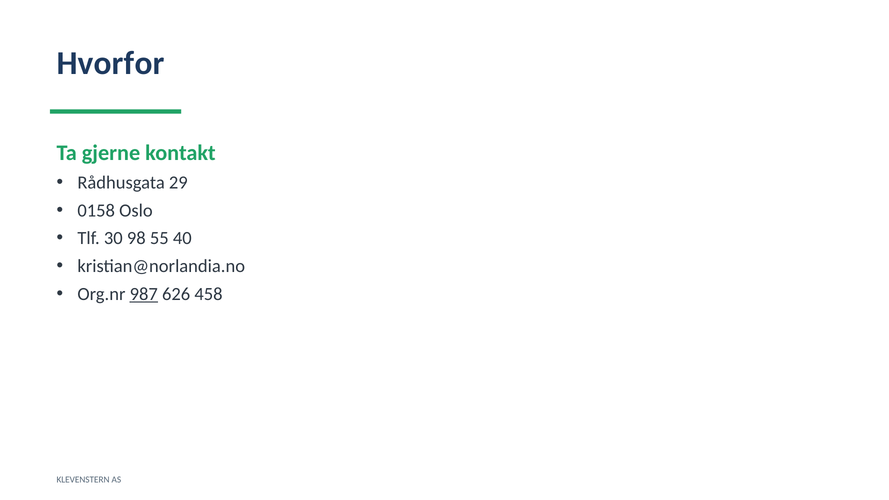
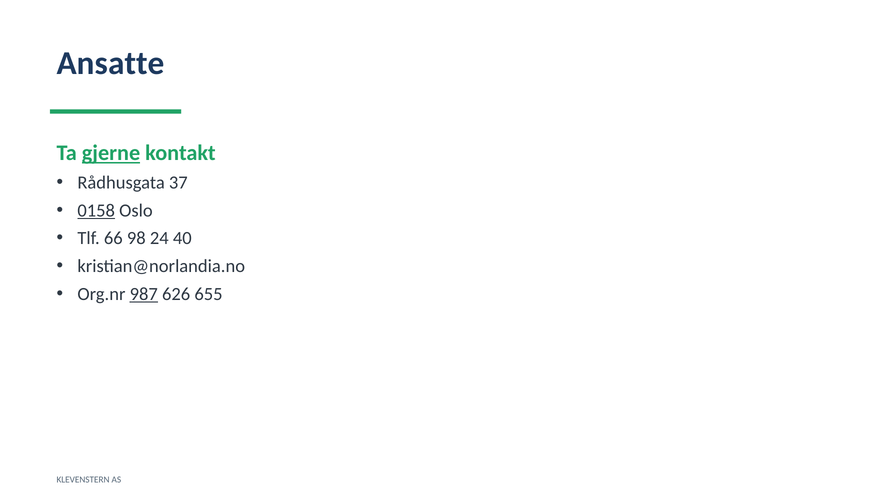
Hvorfor: Hvorfor -> Ansatte
gjerne underline: none -> present
29: 29 -> 37
0158 underline: none -> present
30: 30 -> 66
55: 55 -> 24
458: 458 -> 655
